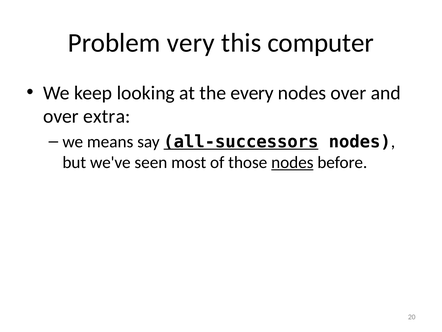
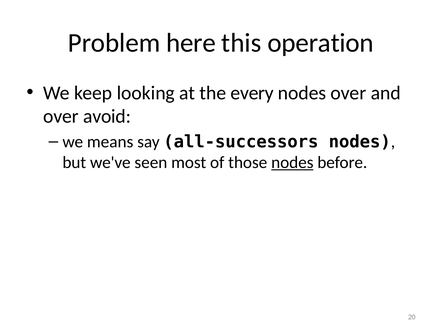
very: very -> here
computer: computer -> operation
extra: extra -> avoid
all-successors underline: present -> none
